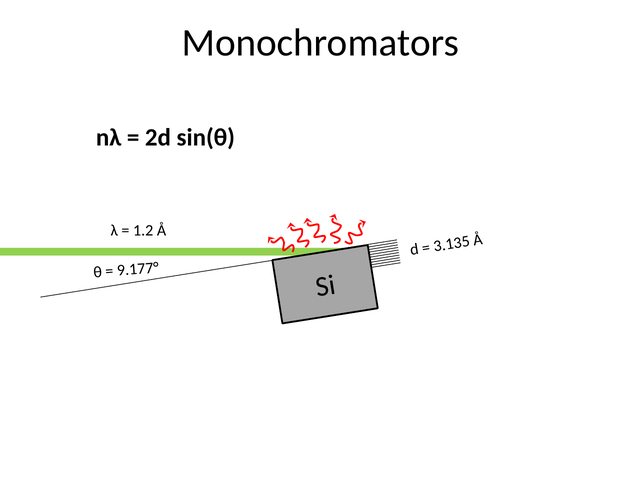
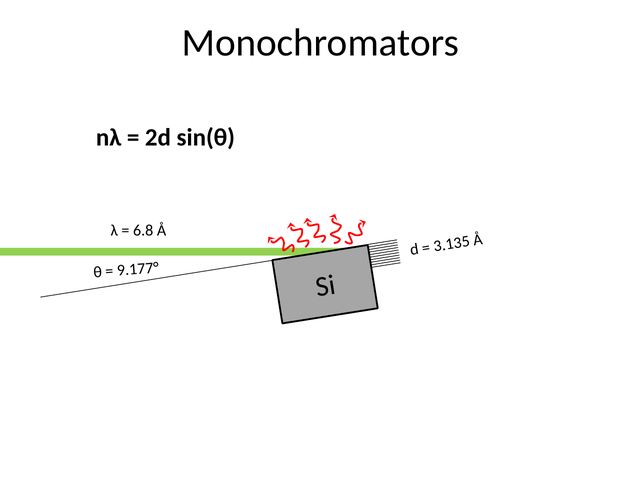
1.2: 1.2 -> 6.8
